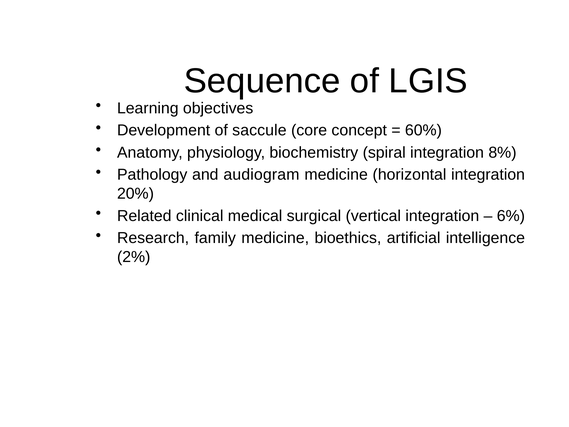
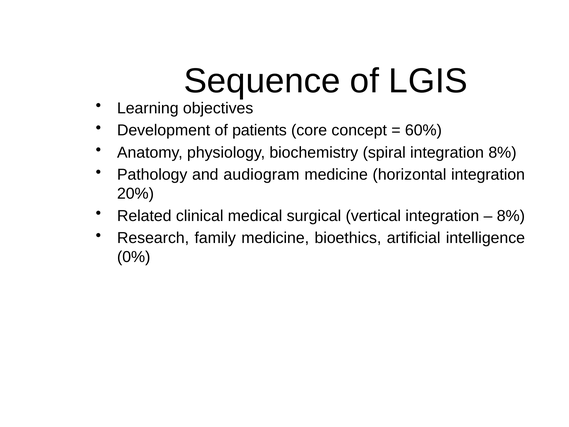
saccule: saccule -> patients
6% at (511, 216): 6% -> 8%
2%: 2% -> 0%
